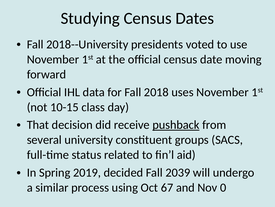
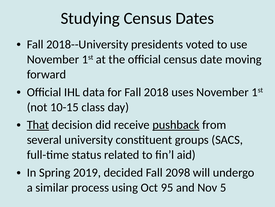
That underline: none -> present
2039: 2039 -> 2098
67: 67 -> 95
0: 0 -> 5
